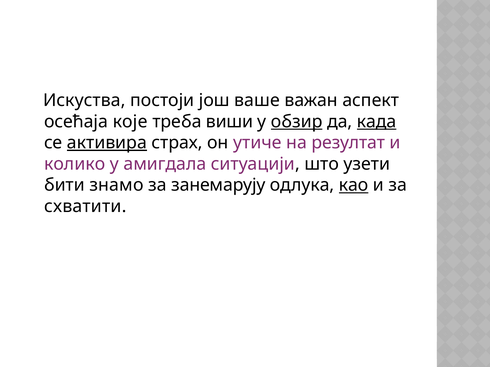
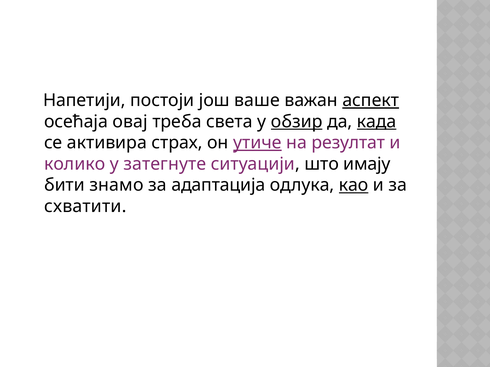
Искуства: Искуства -> Напетији
аспект underline: none -> present
које: које -> овај
виши: виши -> света
активира underline: present -> none
утиче underline: none -> present
амигдала: амигдала -> затегнуте
узети: узети -> имају
занемарују: занемарују -> адаптација
